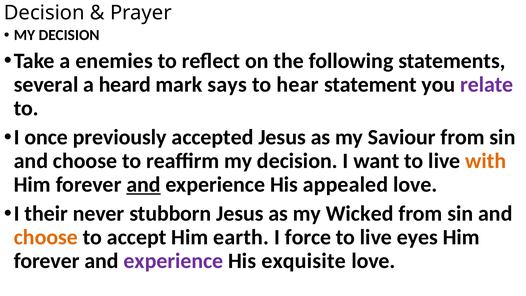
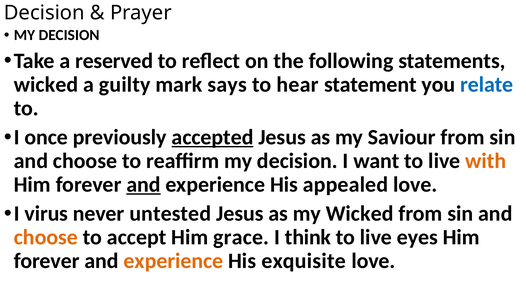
enemies: enemies -> reserved
several at (46, 84): several -> wicked
heard: heard -> guilty
relate colour: purple -> blue
accepted underline: none -> present
their: their -> virus
stubborn: stubborn -> untested
earth: earth -> grace
force: force -> think
experience at (173, 261) colour: purple -> orange
